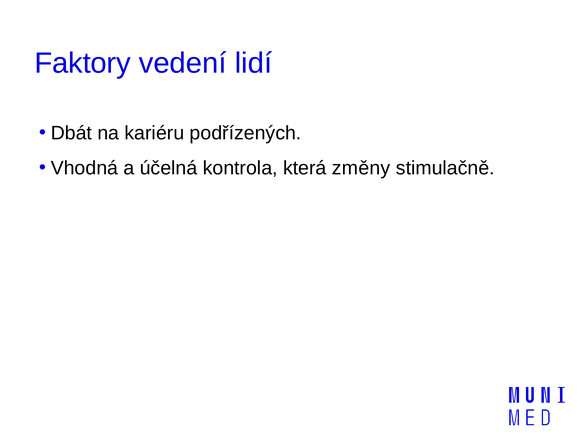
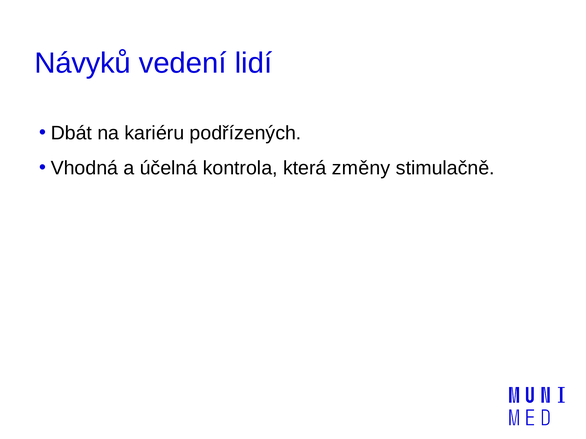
Faktory: Faktory -> Návyků
